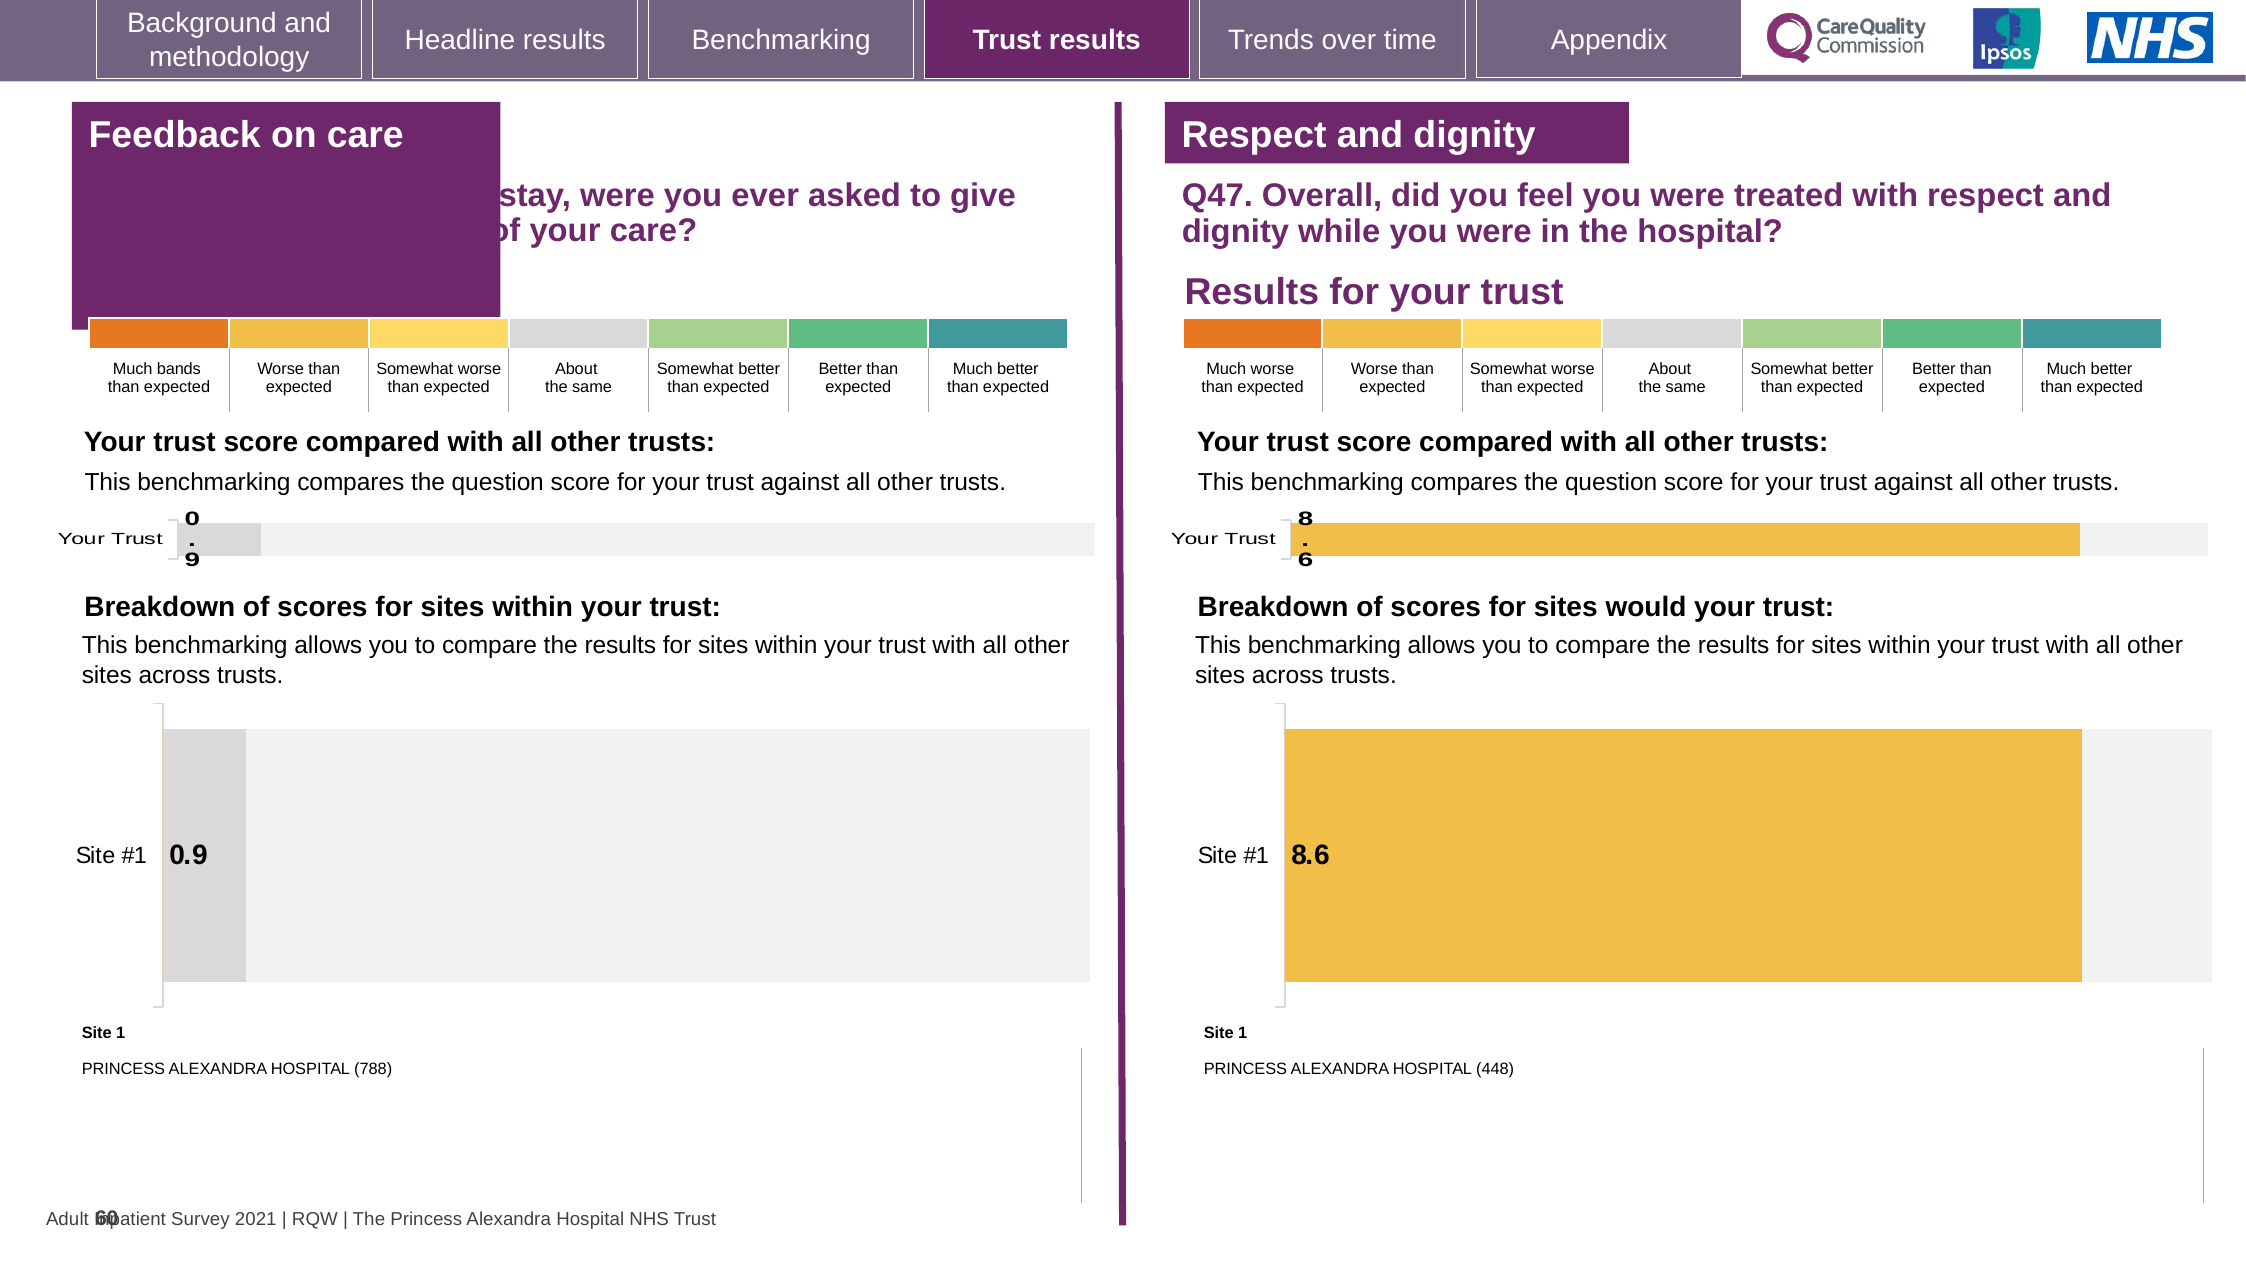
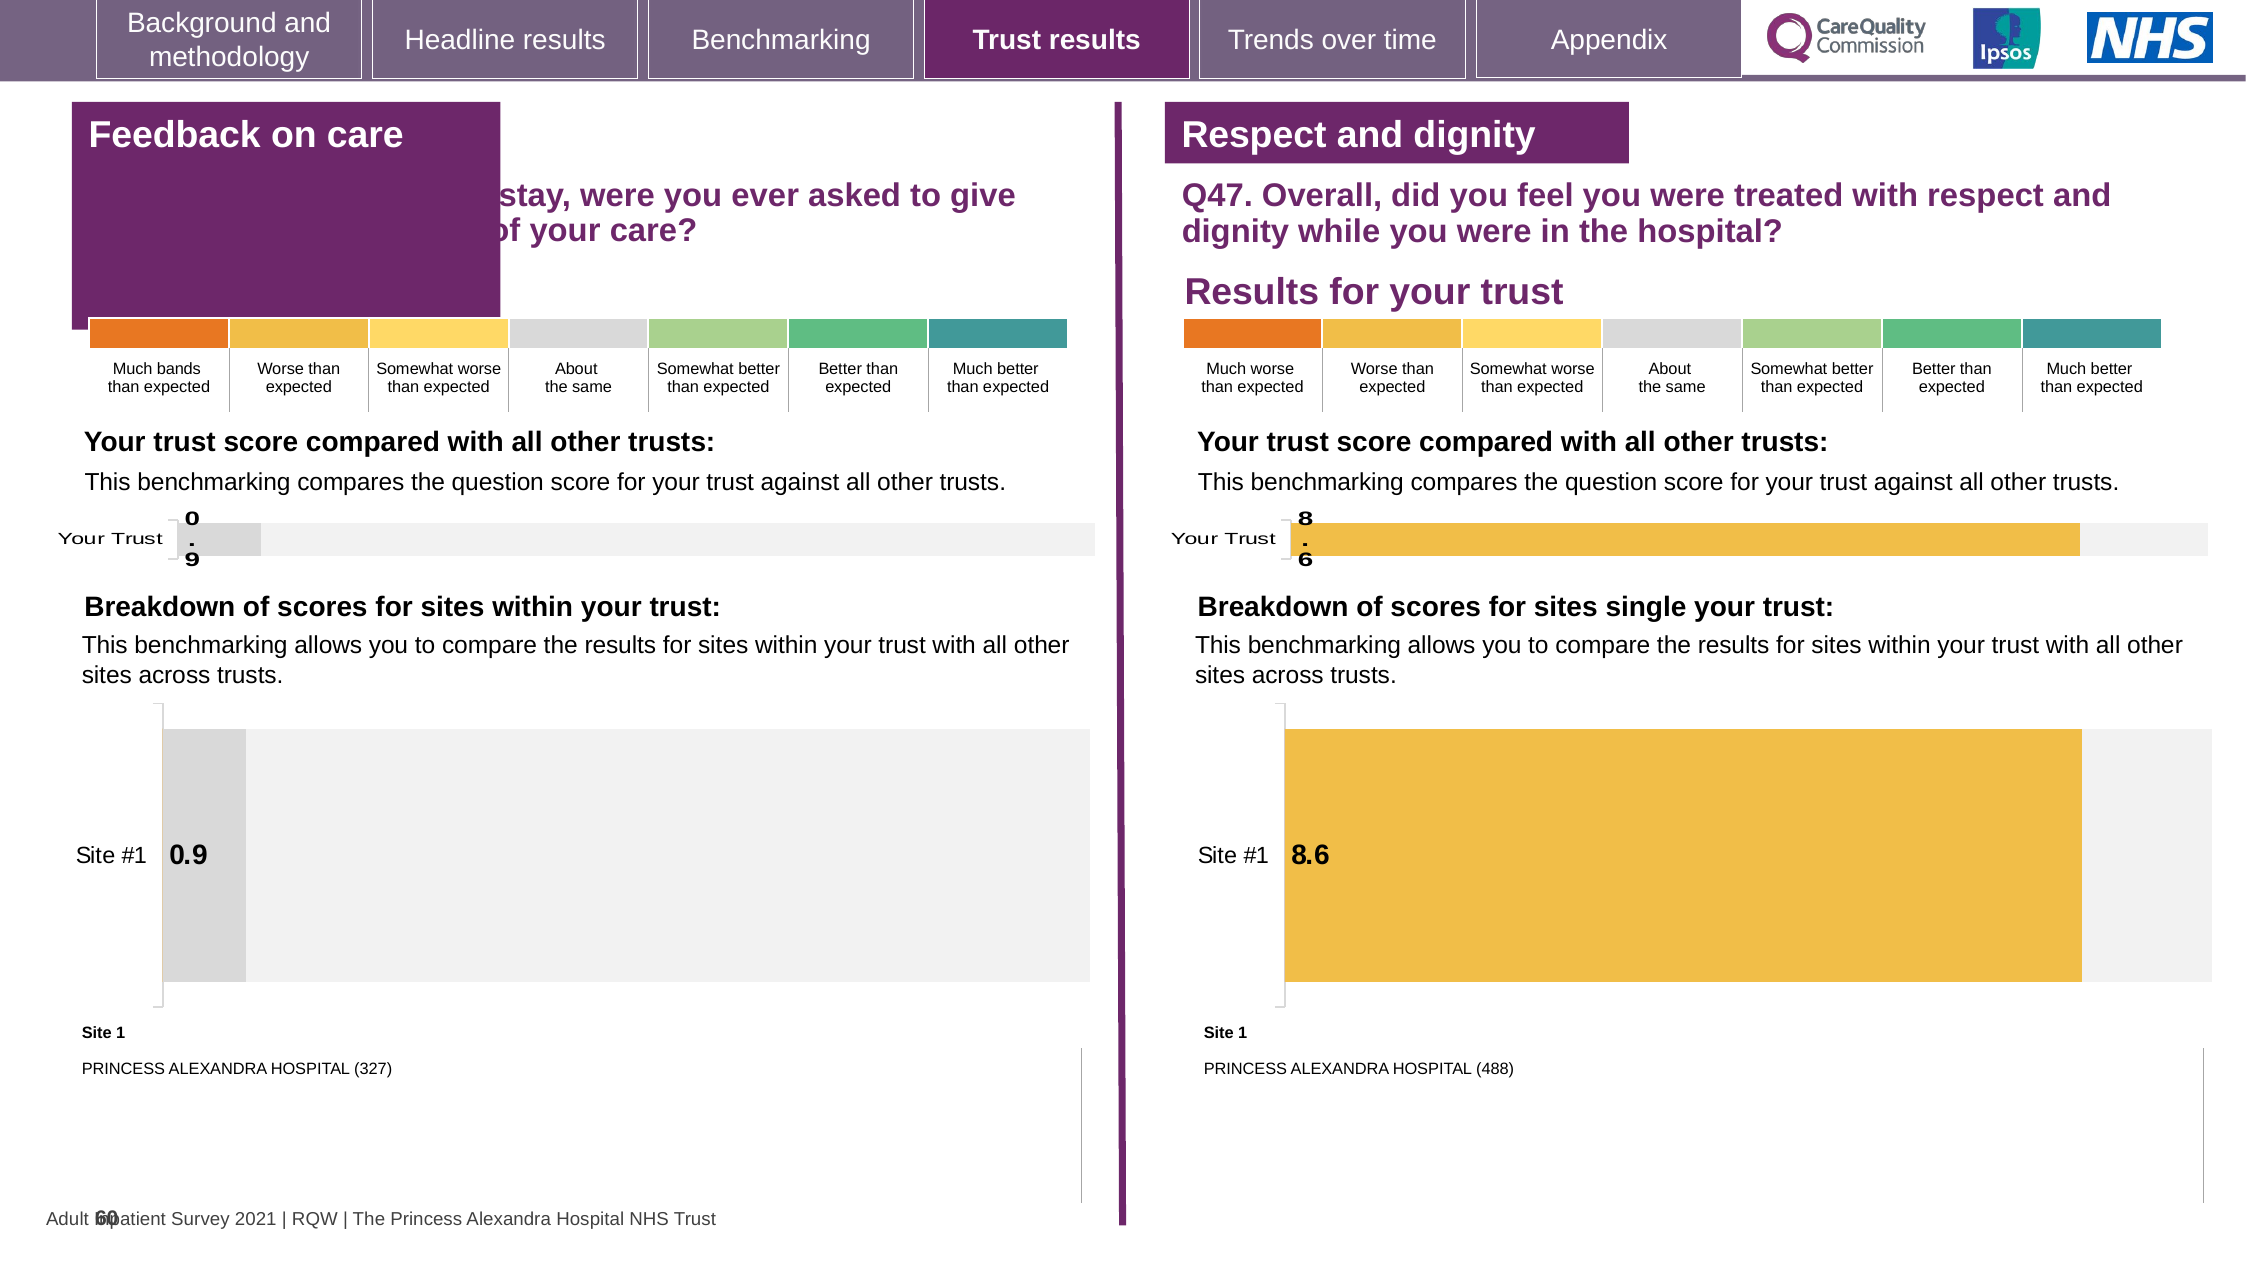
would: would -> single
788: 788 -> 327
448: 448 -> 488
